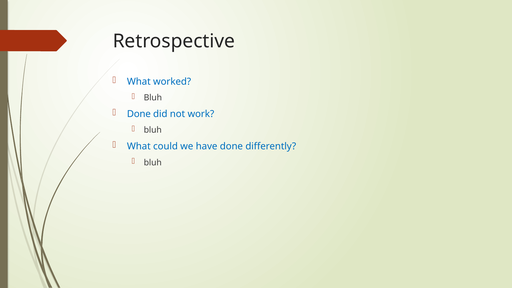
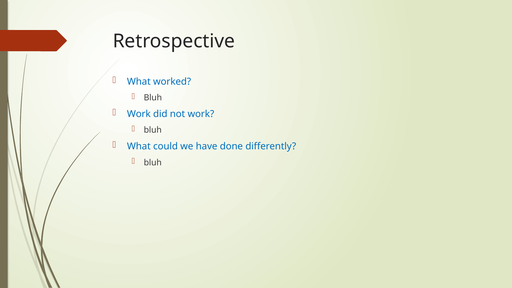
Done at (139, 114): Done -> Work
